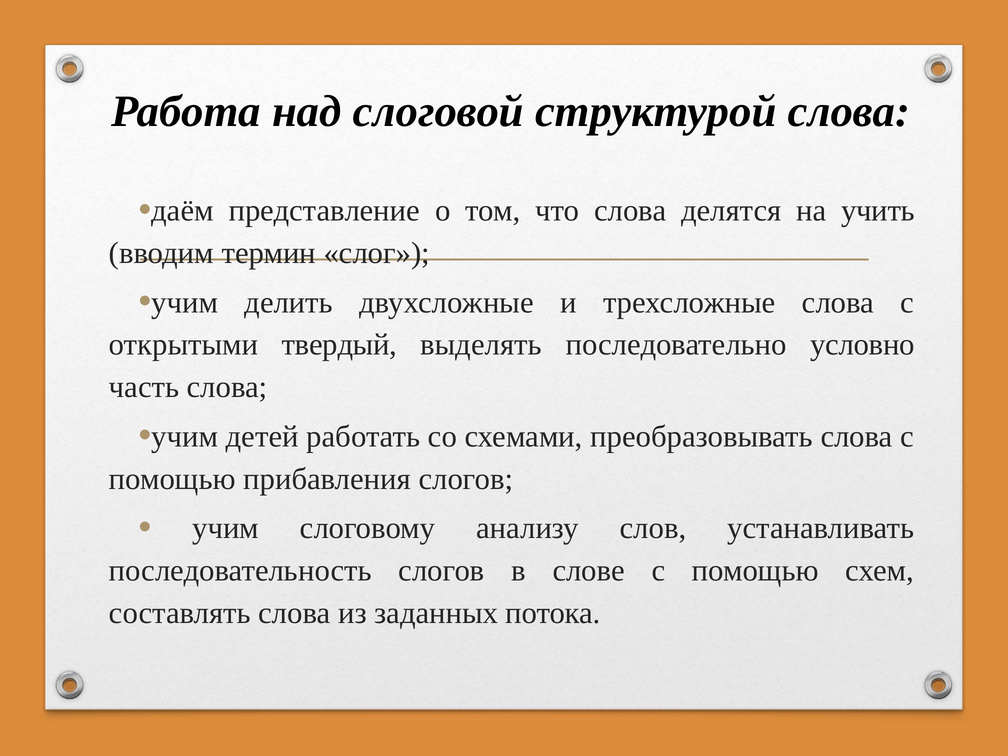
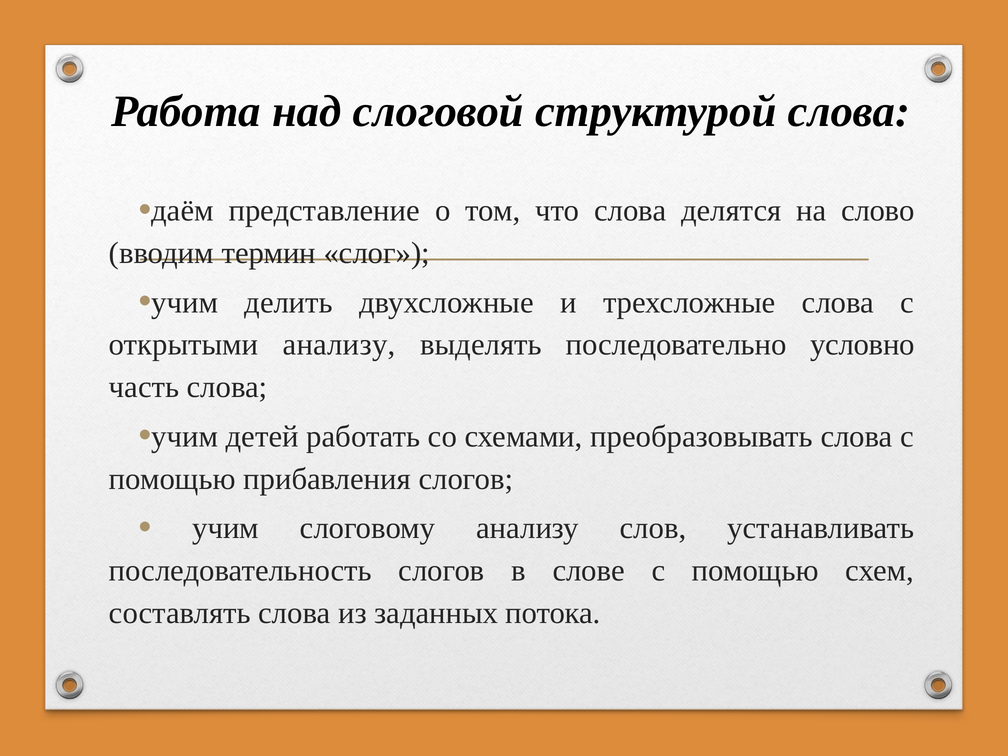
учить: учить -> слово
открытыми твердый: твердый -> анализу
